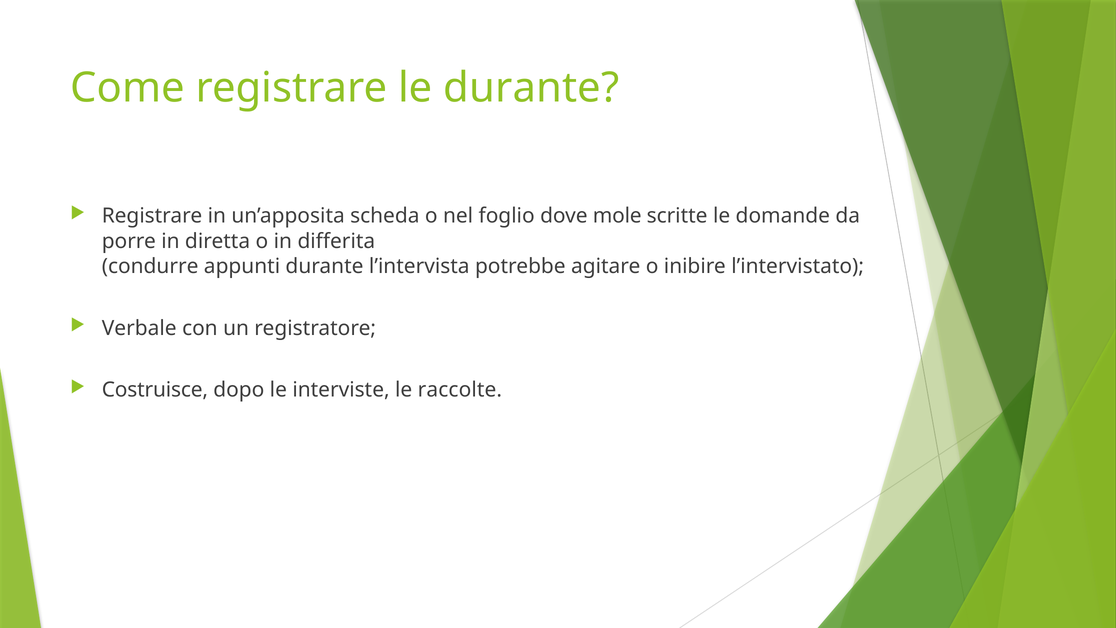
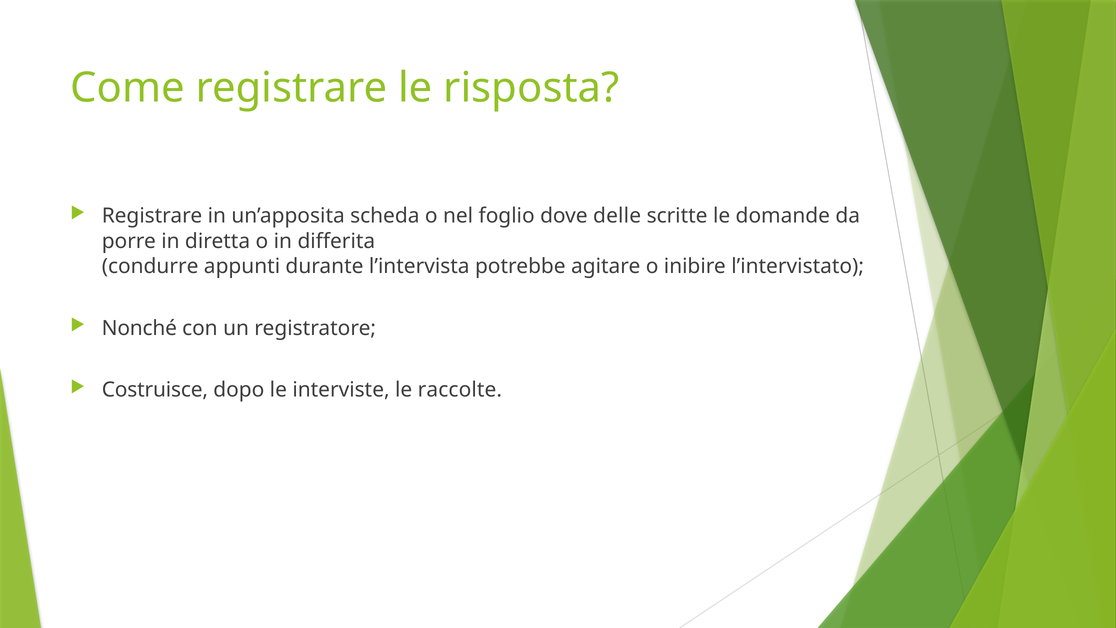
le durante: durante -> risposta
mole: mole -> delle
Verbale: Verbale -> Nonché
